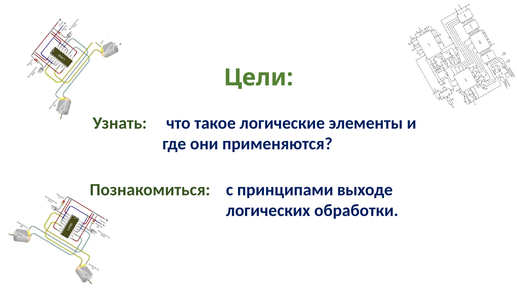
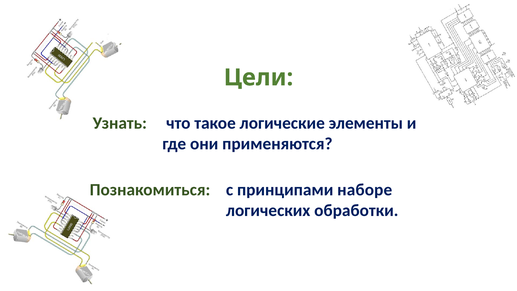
выходе: выходе -> наборе
